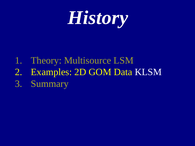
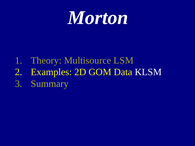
History: History -> Morton
